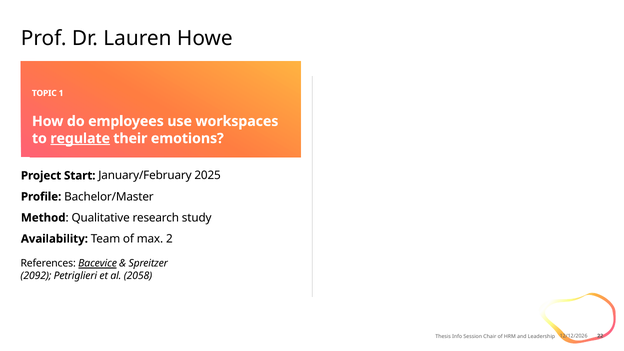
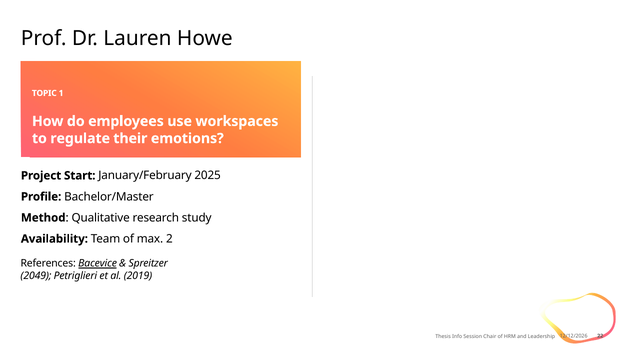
regulate underline: present -> none
2092: 2092 -> 2049
2058: 2058 -> 2019
